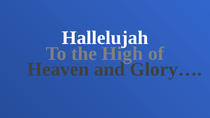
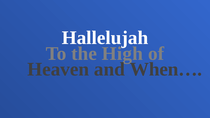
Glory…: Glory… -> When…
